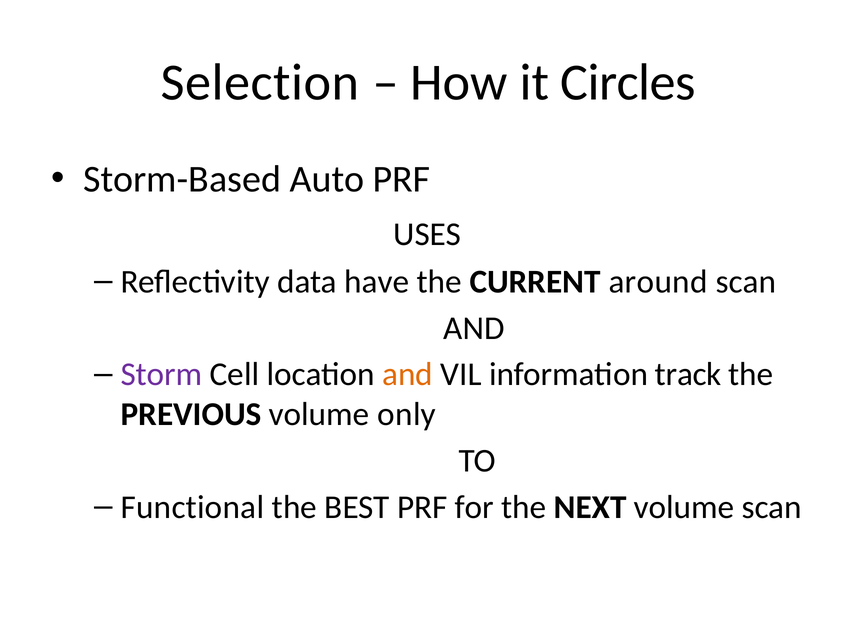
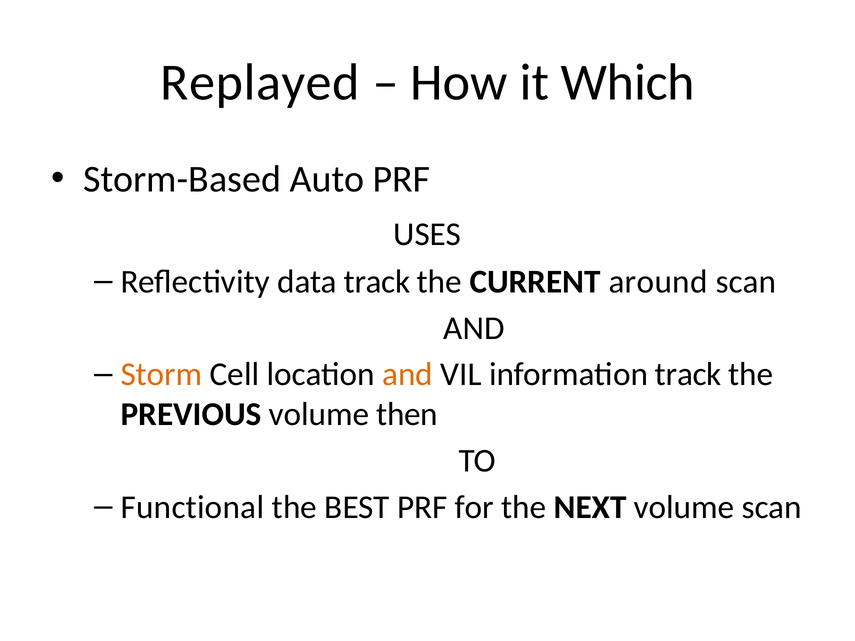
Selection: Selection -> Replayed
Circles: Circles -> Which
data have: have -> track
Storm colour: purple -> orange
only: only -> then
